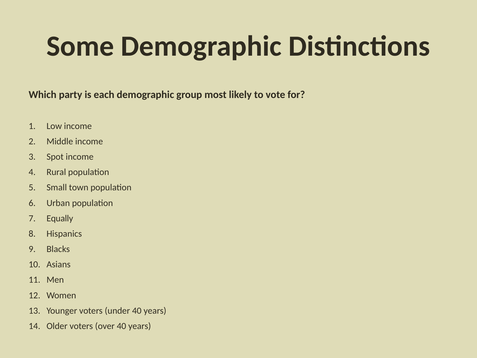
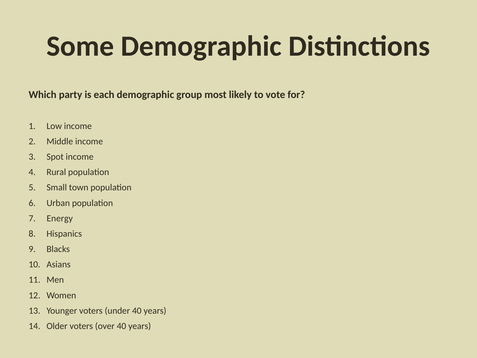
Equally: Equally -> Energy
